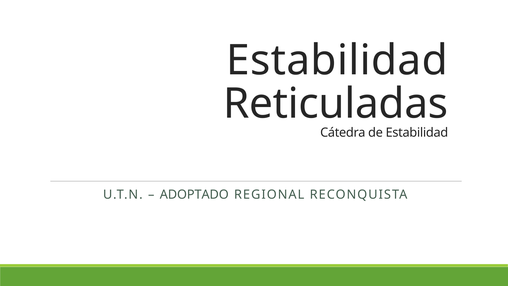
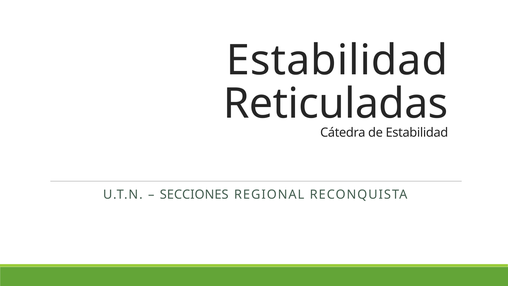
ADOPTADO: ADOPTADO -> SECCIONES
